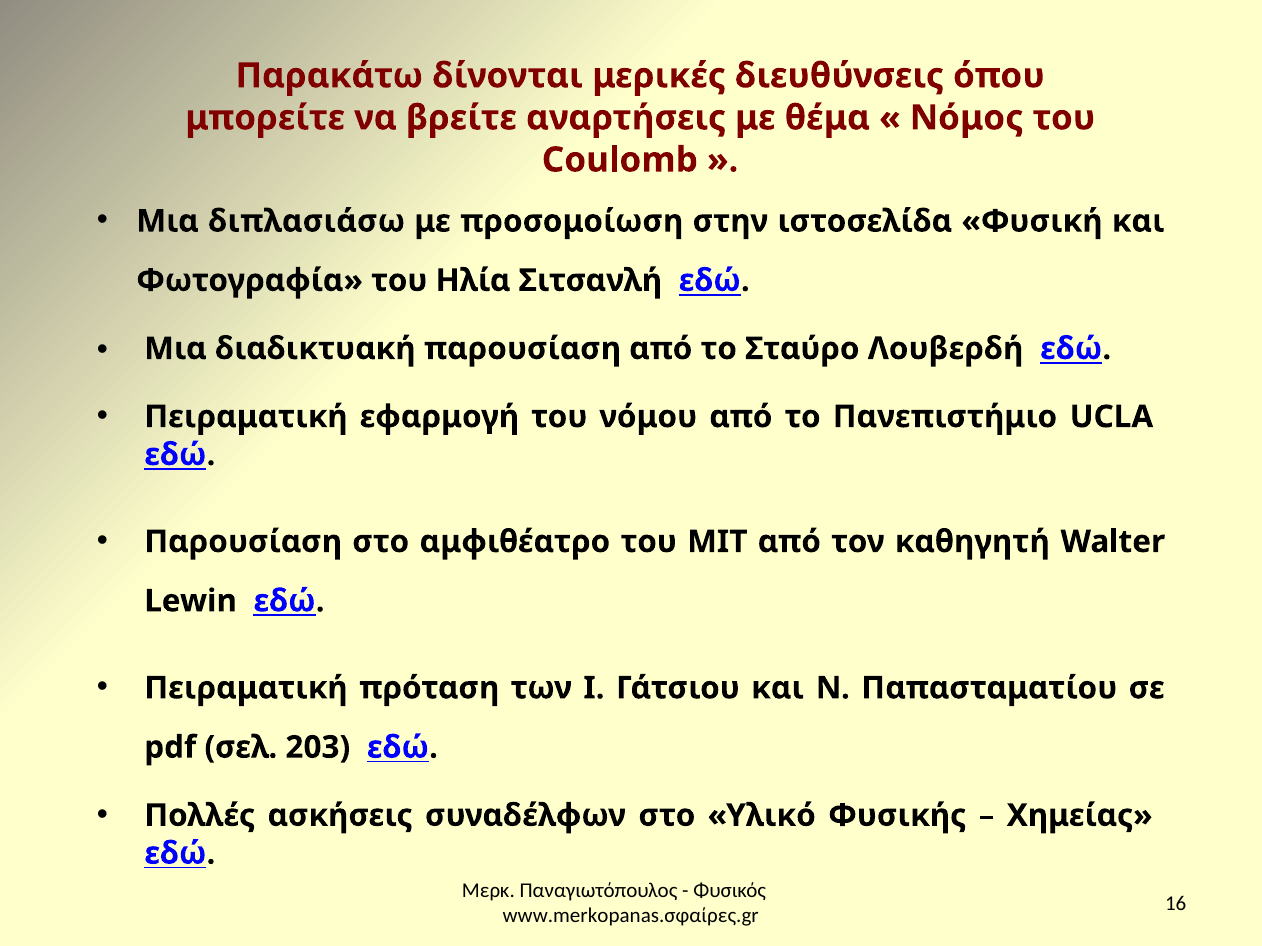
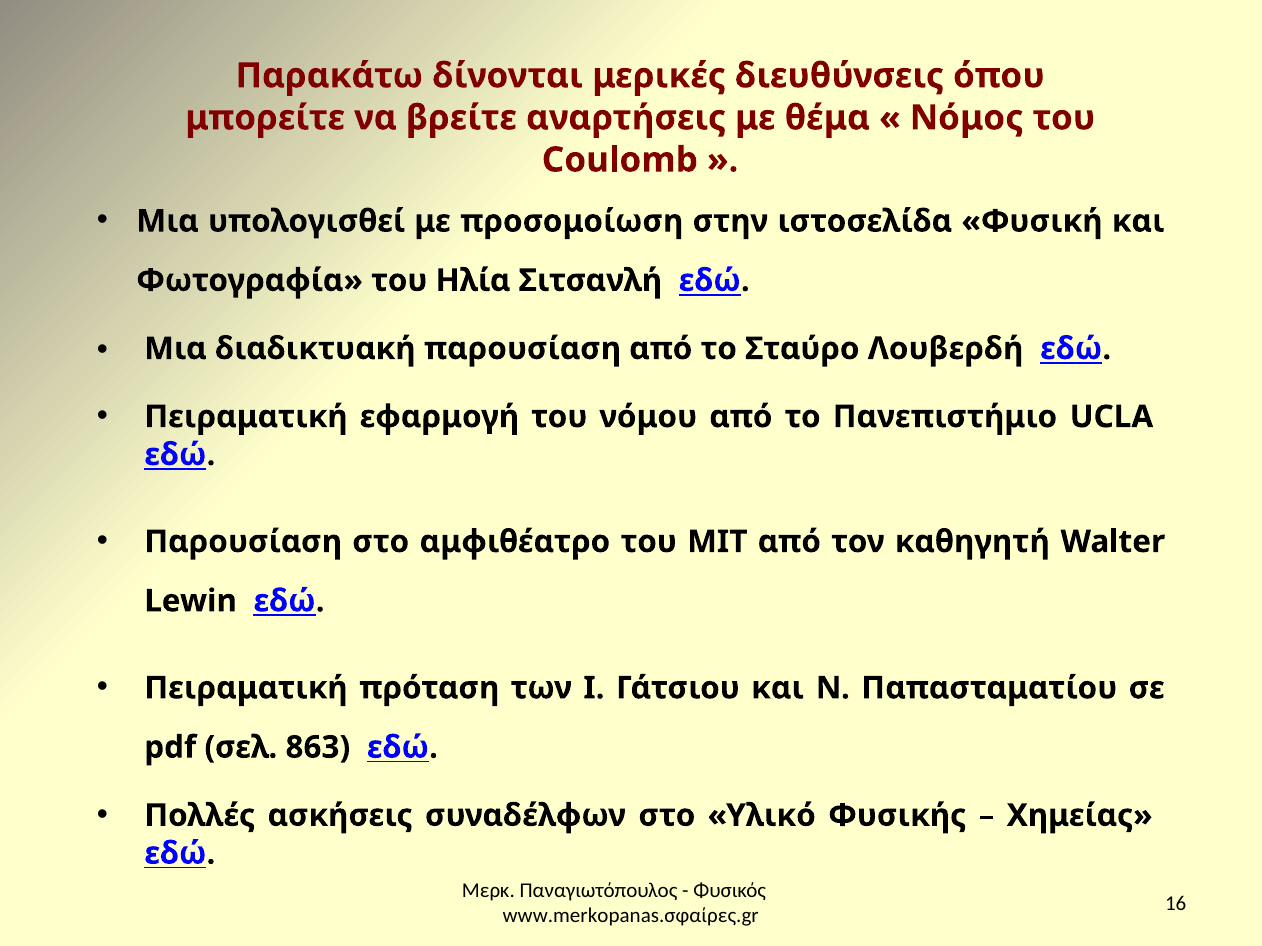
διπλασιάσω: διπλασιάσω -> υπολογισθεί
203: 203 -> 863
